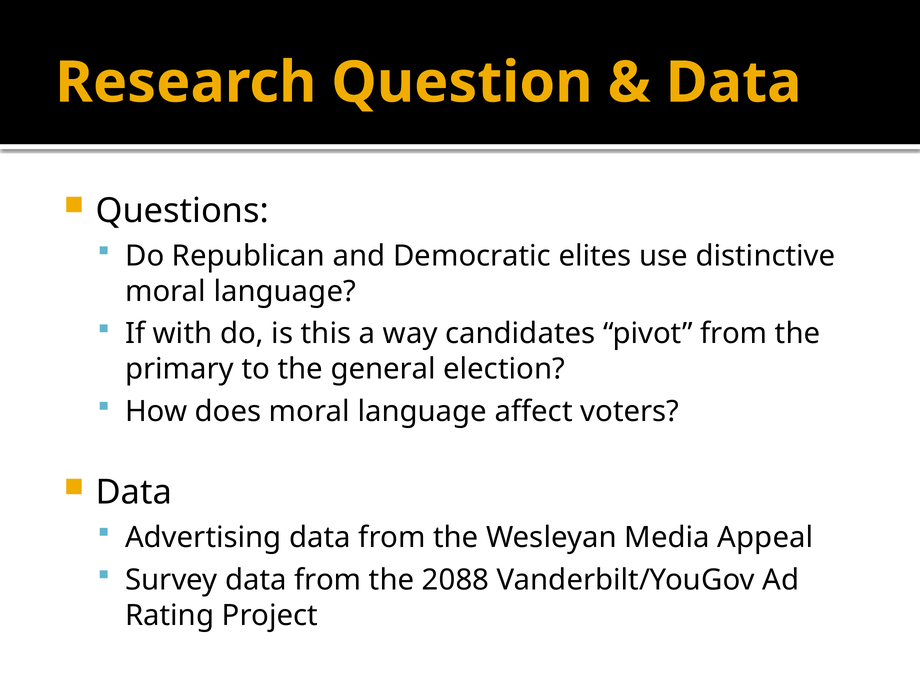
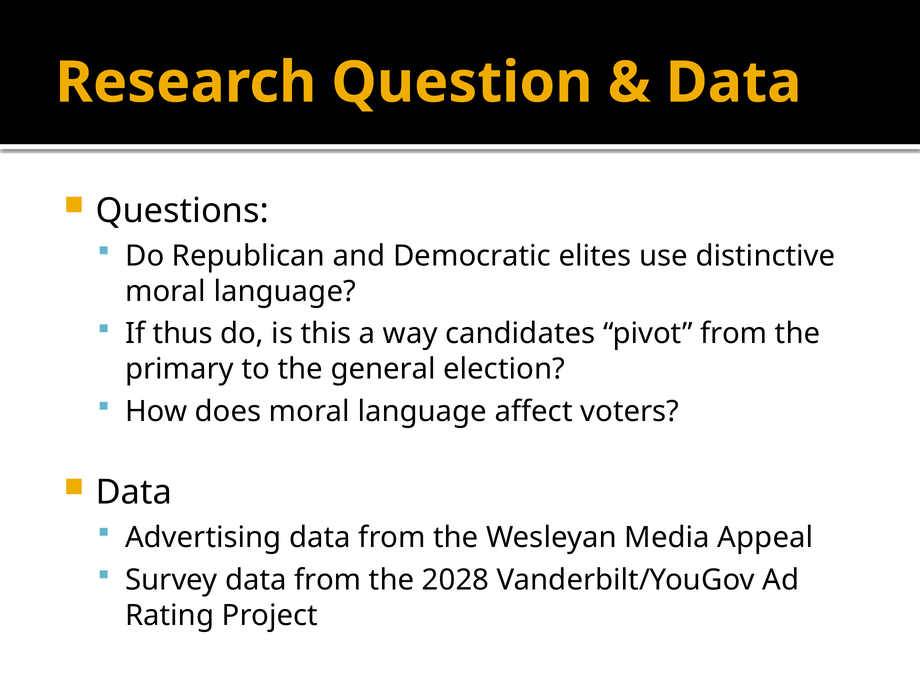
with: with -> thus
2088: 2088 -> 2028
